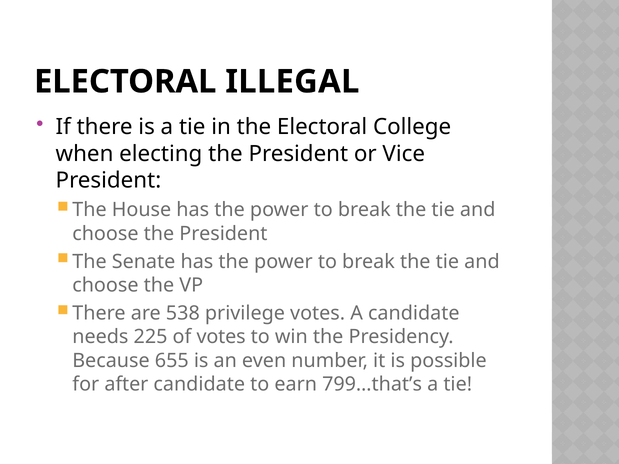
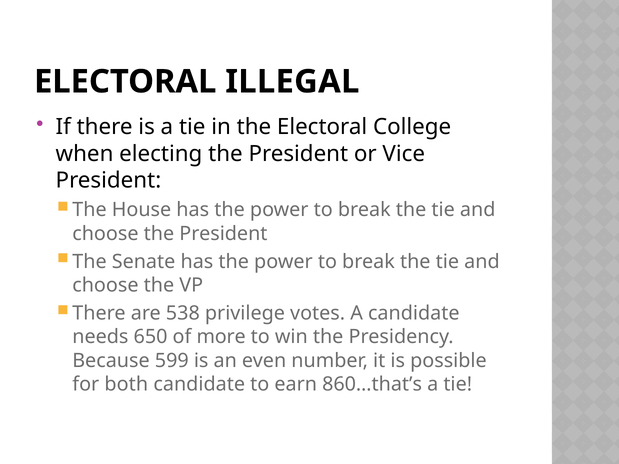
225: 225 -> 650
of votes: votes -> more
655: 655 -> 599
after: after -> both
799…that’s: 799…that’s -> 860…that’s
